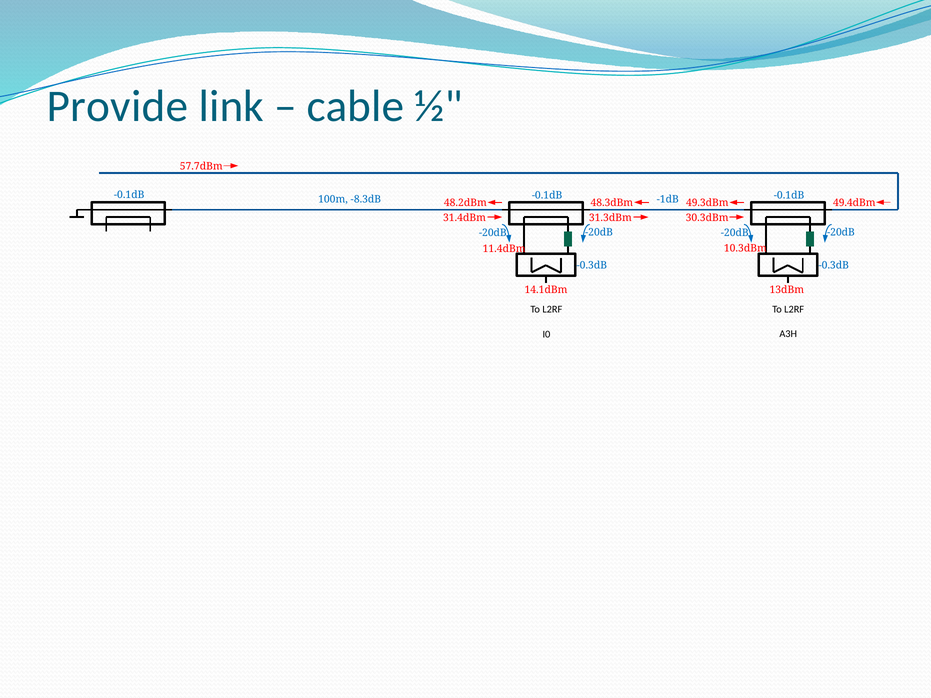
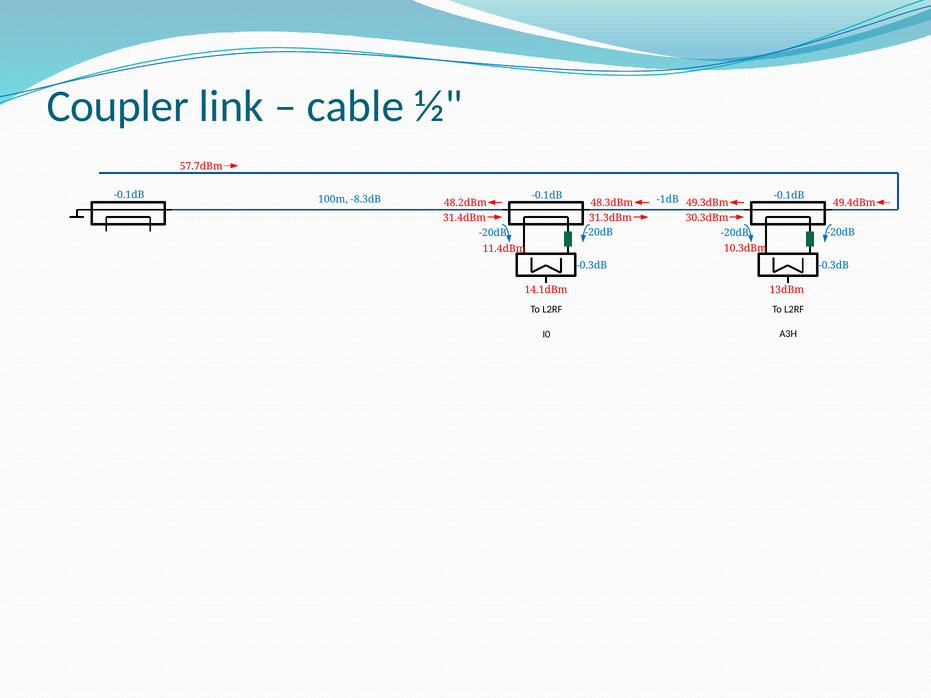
Provide: Provide -> Coupler
